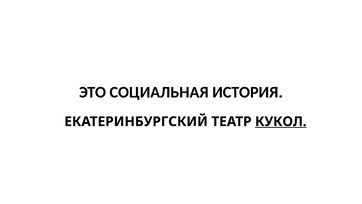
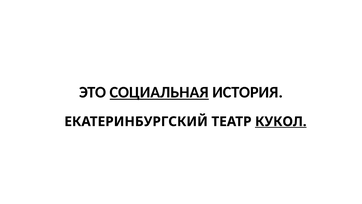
СОЦИАЛЬНАЯ underline: none -> present
